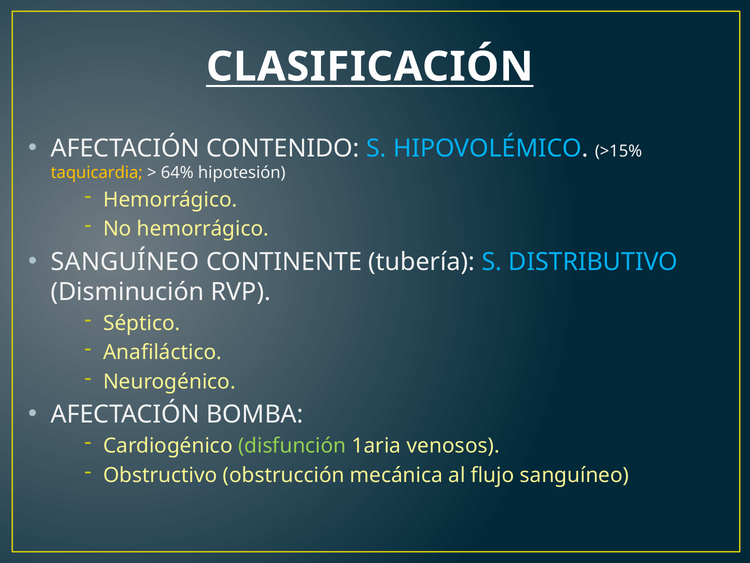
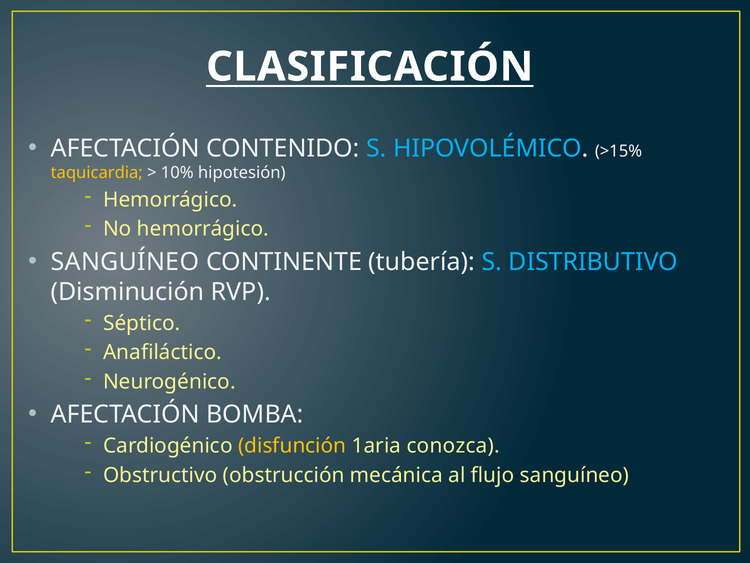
64%: 64% -> 10%
disfunción colour: light green -> yellow
venosos: venosos -> conozca
